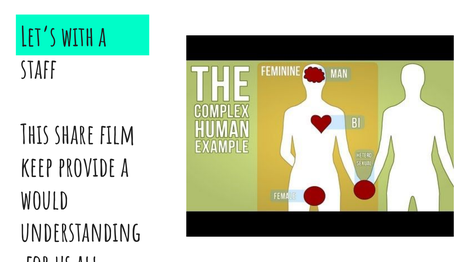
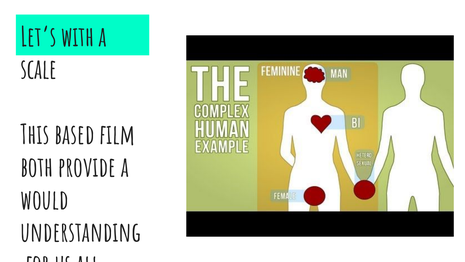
staff: staff -> scale
share: share -> based
keep: keep -> both
